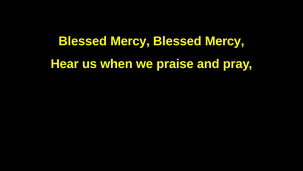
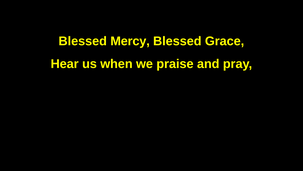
Mercy at (225, 41): Mercy -> Grace
